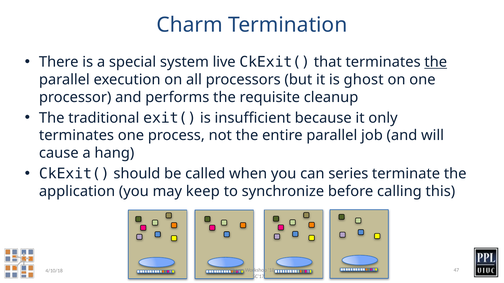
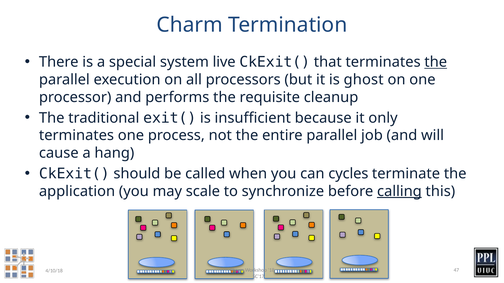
series: series -> cycles
keep: keep -> scale
calling underline: none -> present
